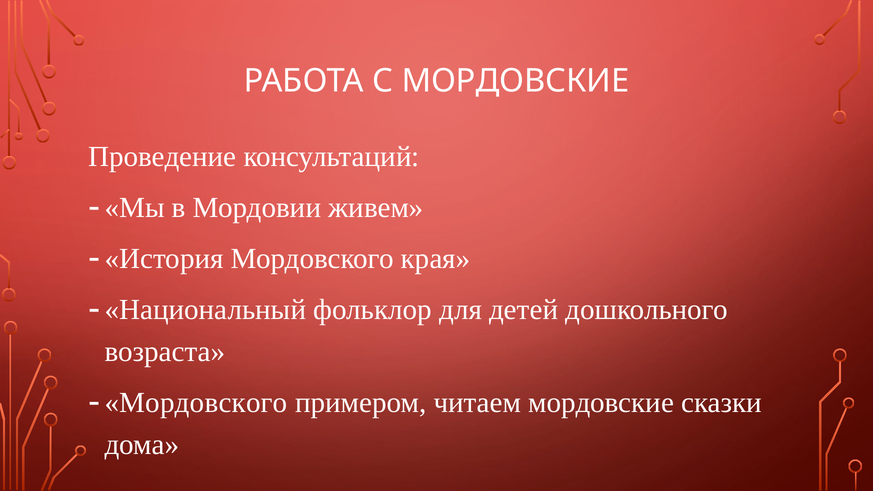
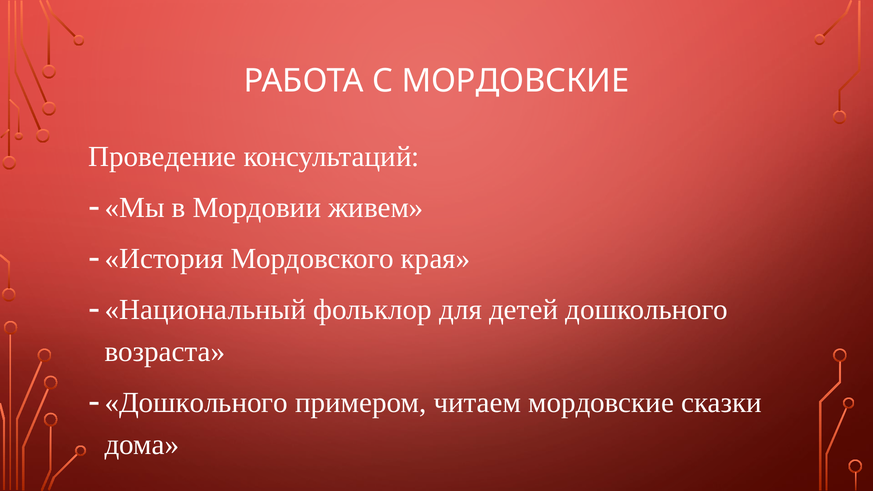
Мордовского at (196, 403): Мордовского -> Дошкольного
